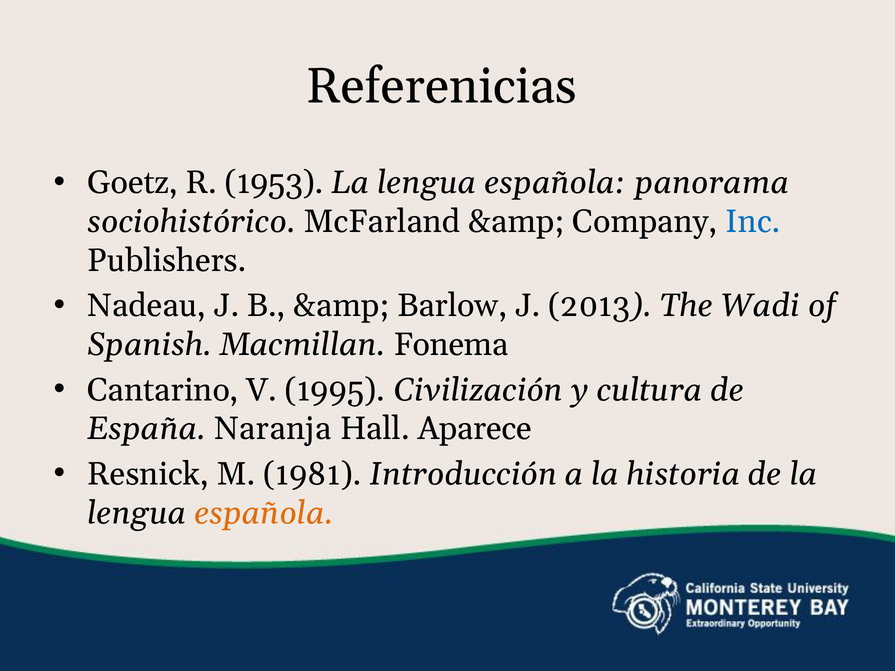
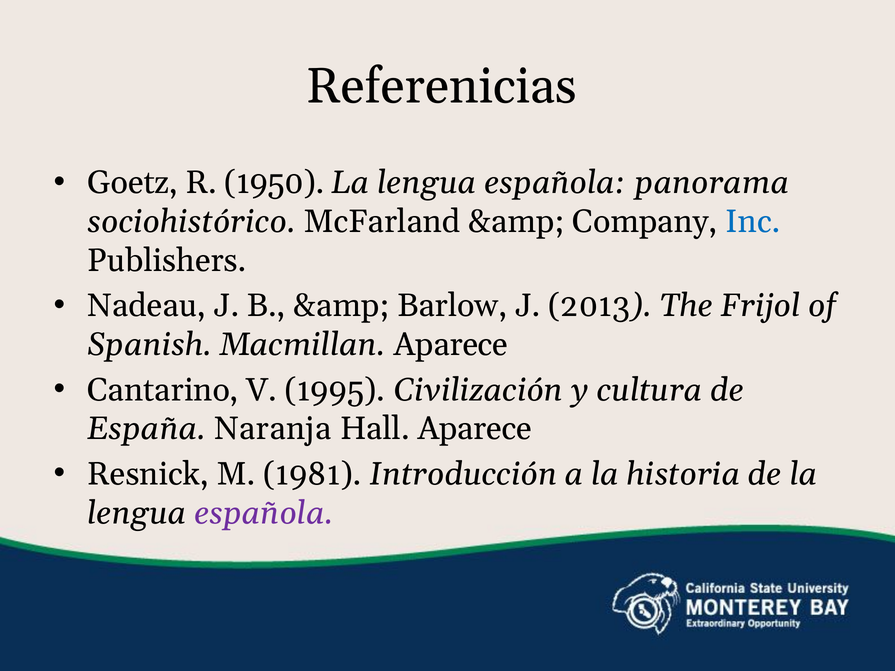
1953: 1953 -> 1950
Wadi: Wadi -> Frijol
Macmillan Fonema: Fonema -> Aparece
española at (264, 513) colour: orange -> purple
